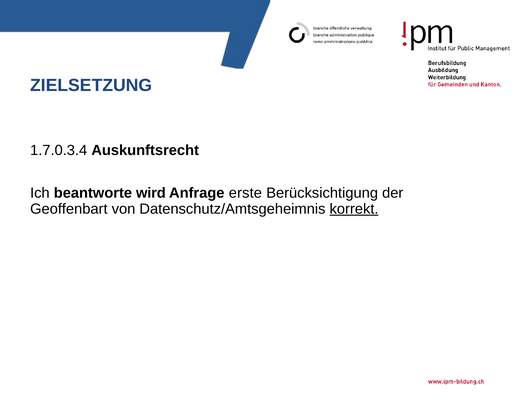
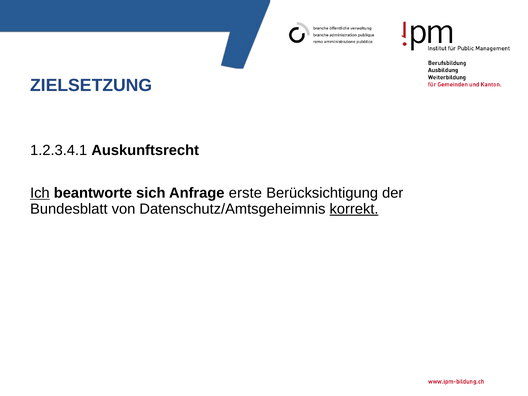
1.7.0.3.4: 1.7.0.3.4 -> 1.2.3.4.1
Ich underline: none -> present
wird: wird -> sich
Geoffenbart: Geoffenbart -> Bundesblatt
